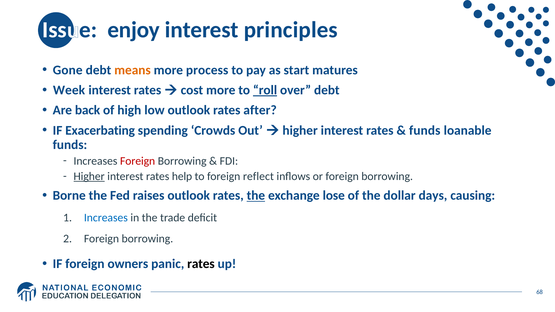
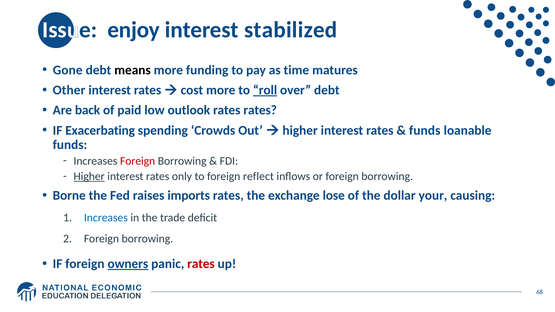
principles: principles -> stabilized
means colour: orange -> black
process: process -> funding
start: start -> time
Week: Week -> Other
high: high -> paid
rates after: after -> rates
help: help -> only
raises outlook: outlook -> imports
the at (256, 196) underline: present -> none
days: days -> your
owners underline: none -> present
rates at (201, 264) colour: black -> red
